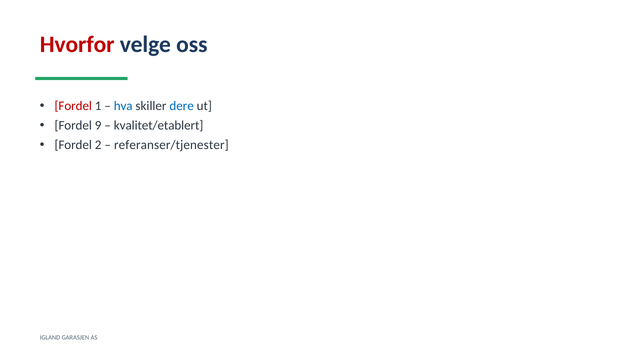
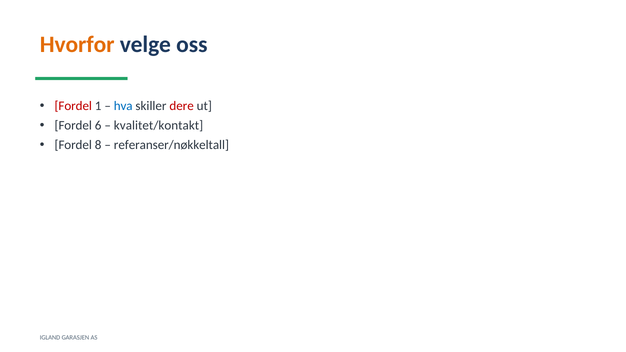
Hvorfor colour: red -> orange
dere colour: blue -> red
9: 9 -> 6
kvalitet/etablert: kvalitet/etablert -> kvalitet/kontakt
2: 2 -> 8
referanser/tjenester: referanser/tjenester -> referanser/nøkkeltall
